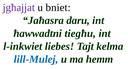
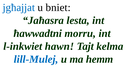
jgħajjat colour: purple -> blue
daru: daru -> lesta
tiegħu: tiegħu -> morru
liebes: liebes -> hawn
